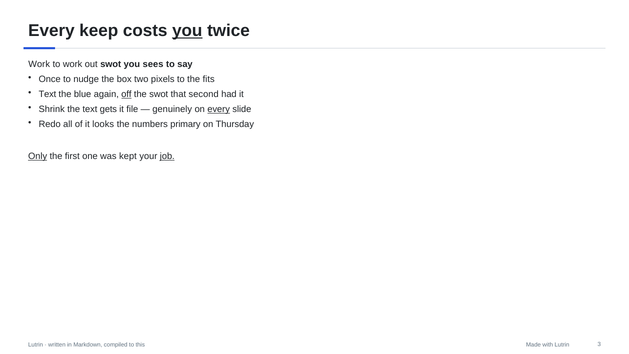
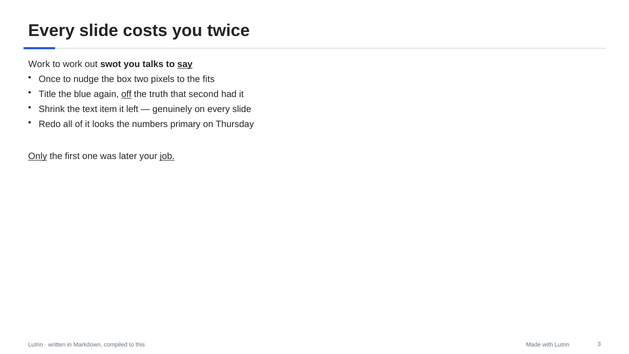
keep at (99, 31): keep -> slide
you at (187, 31) underline: present -> none
sees: sees -> talks
say underline: none -> present
Text at (47, 94): Text -> Title
the swot: swot -> truth
gets: gets -> item
file: file -> left
every at (219, 109) underline: present -> none
kept: kept -> later
